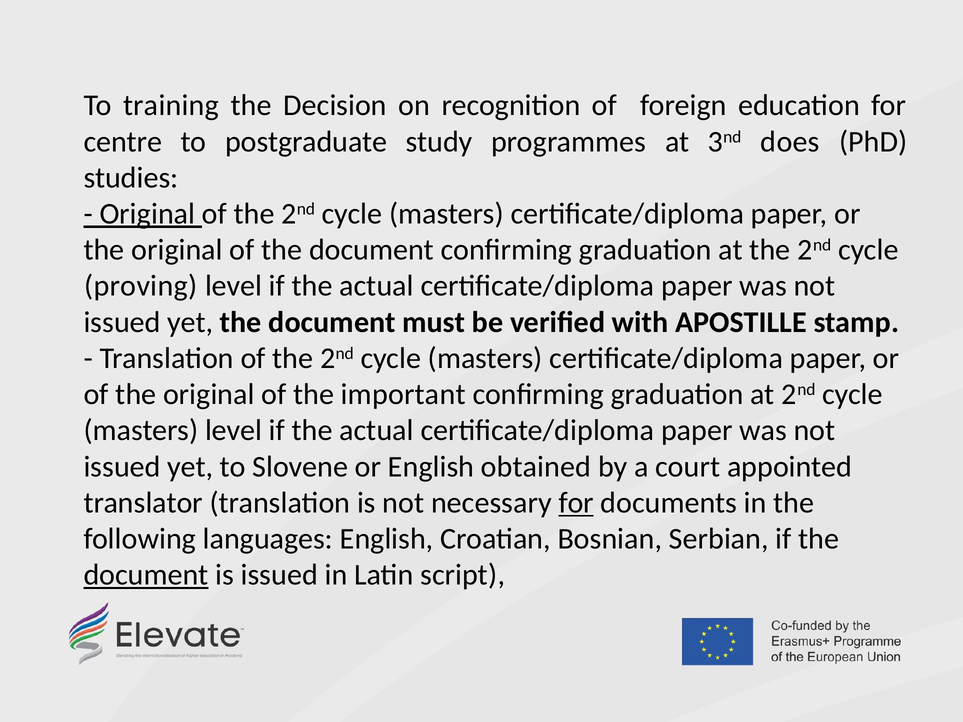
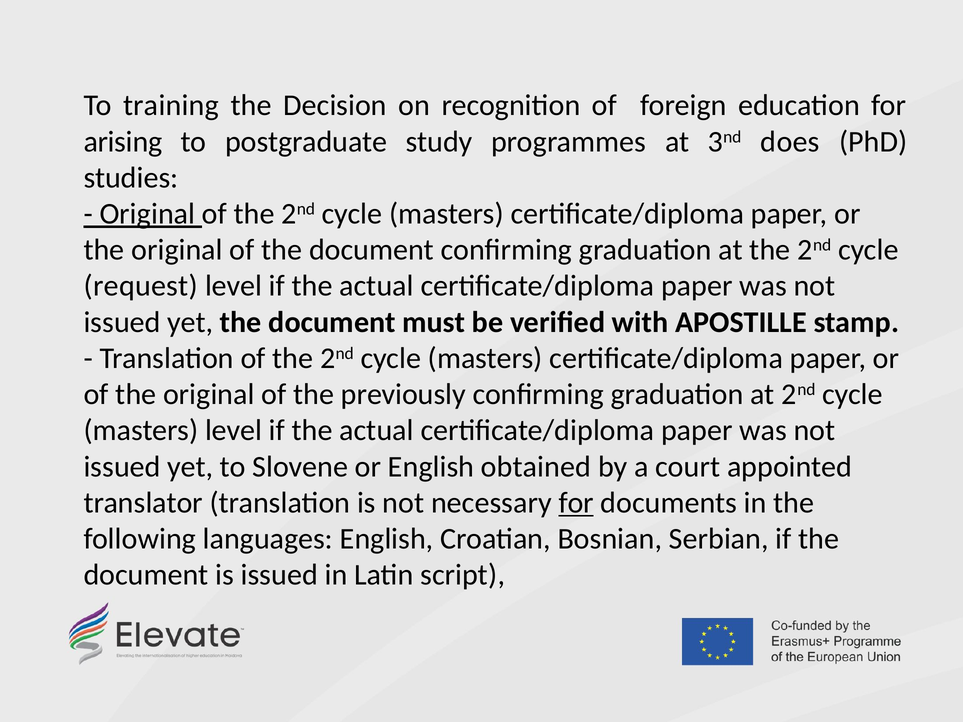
centre: centre -> arising
proving: proving -> request
important: important -> previously
document at (146, 575) underline: present -> none
